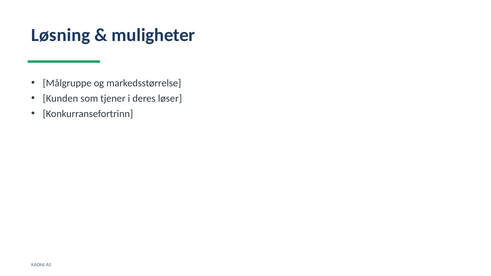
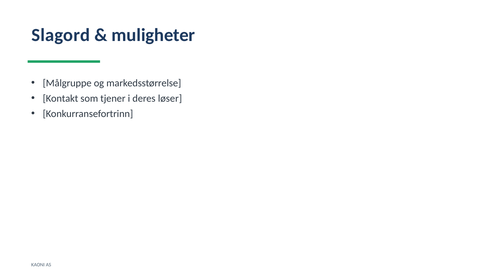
Løsning: Løsning -> Slagord
Kunden: Kunden -> Kontakt
